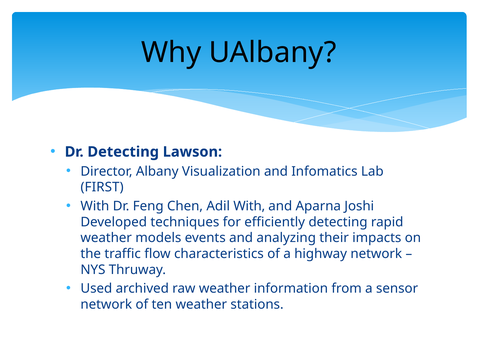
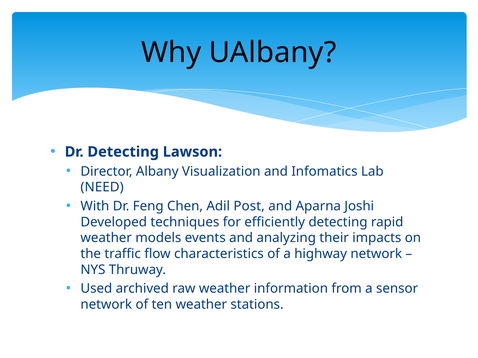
FIRST: FIRST -> NEED
Adil With: With -> Post
